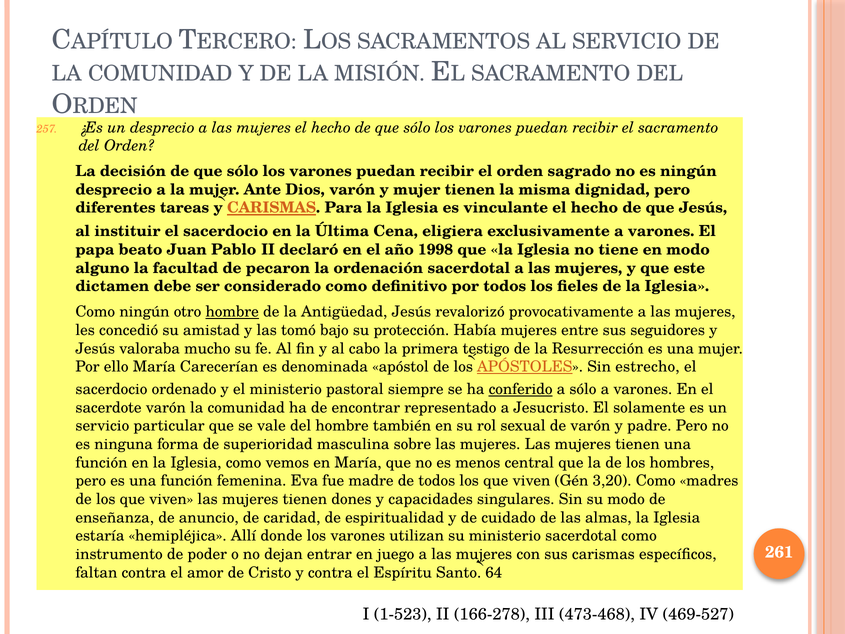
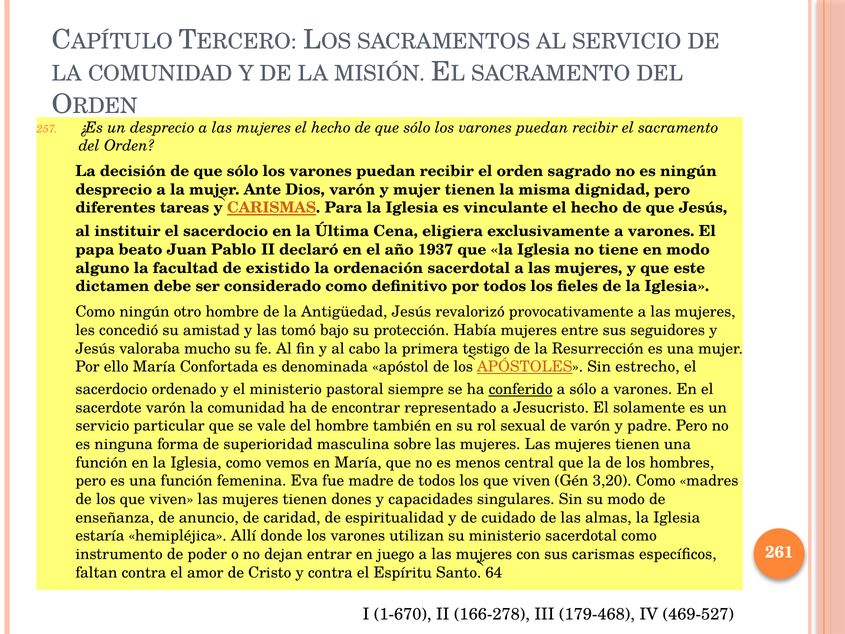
1998: 1998 -> 1937
pecaron: pecaron -> existido
hombre at (232, 312) underline: present -> none
Carecerían: Carecerían -> Confortada
1-523: 1-523 -> 1-670
473-468: 473-468 -> 179-468
